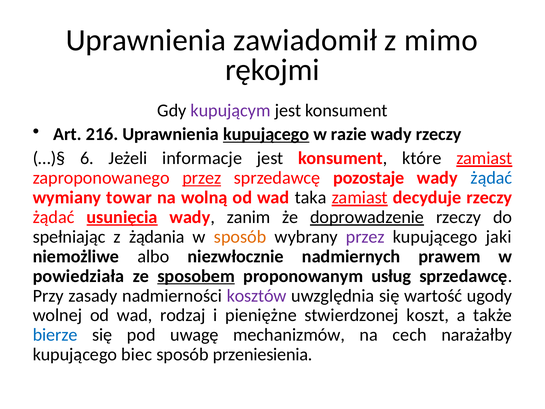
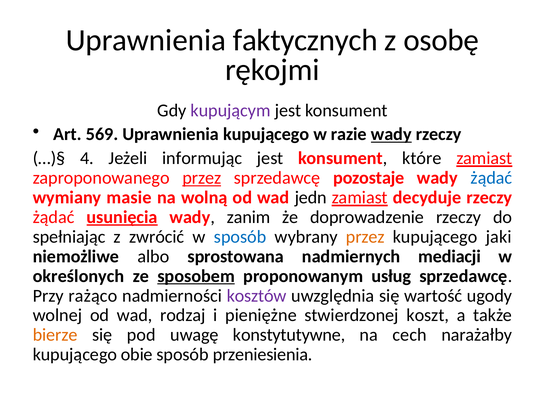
zawiadomił: zawiadomił -> faktycznych
mimo: mimo -> osobę
216: 216 -> 569
kupującego at (266, 134) underline: present -> none
wady at (391, 134) underline: none -> present
6: 6 -> 4
informacje: informacje -> informując
towar: towar -> masie
taka: taka -> jedn
doprowadzenie underline: present -> none
żądania: żądania -> zwrócić
sposób at (240, 237) colour: orange -> blue
przez at (365, 237) colour: purple -> orange
niezwłocznie: niezwłocznie -> sprostowana
prawem: prawem -> mediacji
powiedziała: powiedziała -> określonych
zasady: zasady -> rażąco
bierze colour: blue -> orange
mechanizmów: mechanizmów -> konstytutywne
biec: biec -> obie
